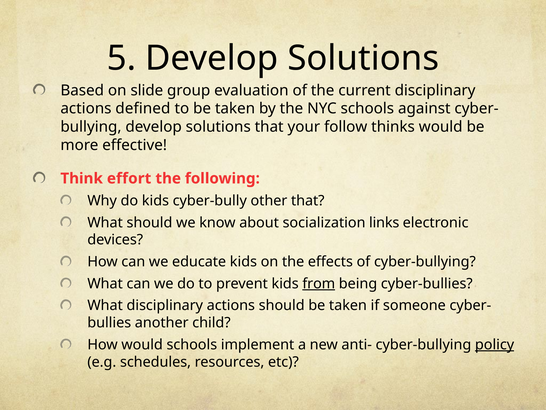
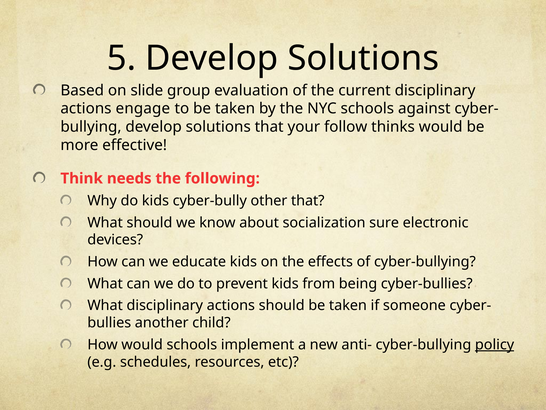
defined: defined -> engage
effort: effort -> needs
links: links -> sure
from underline: present -> none
